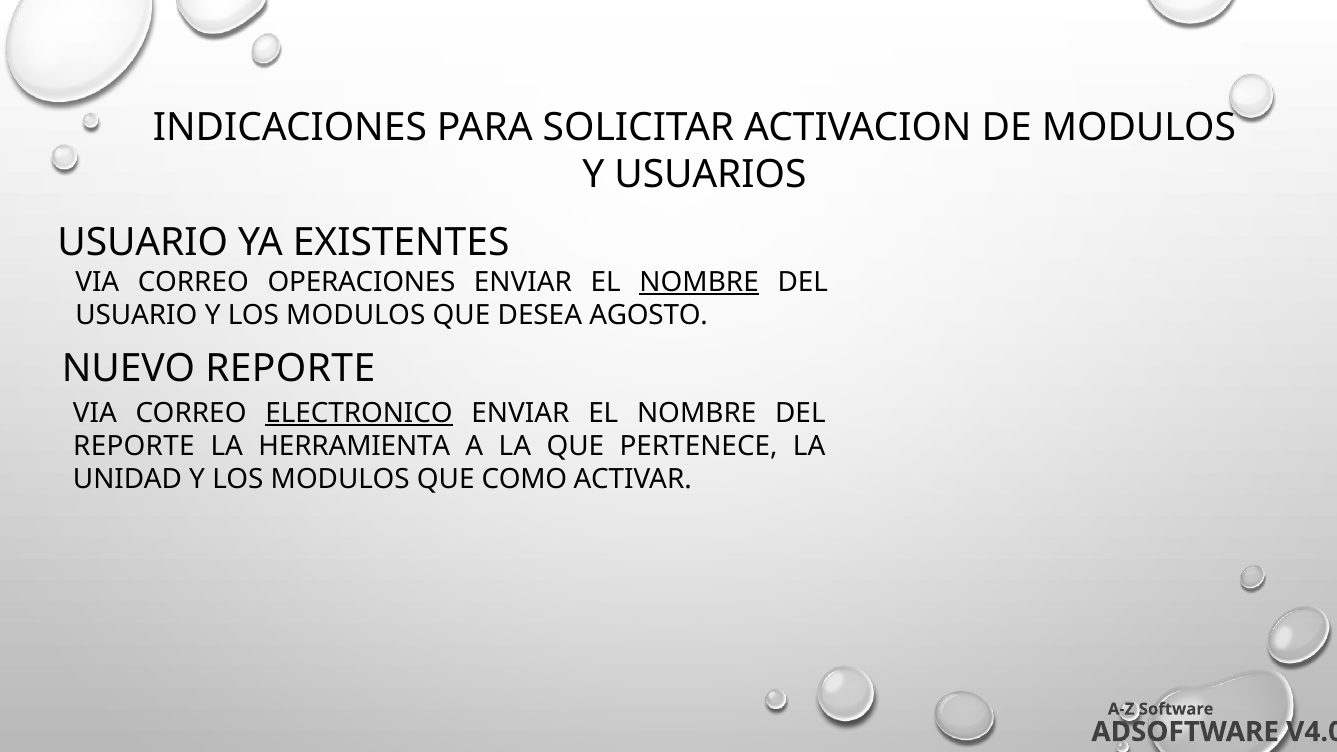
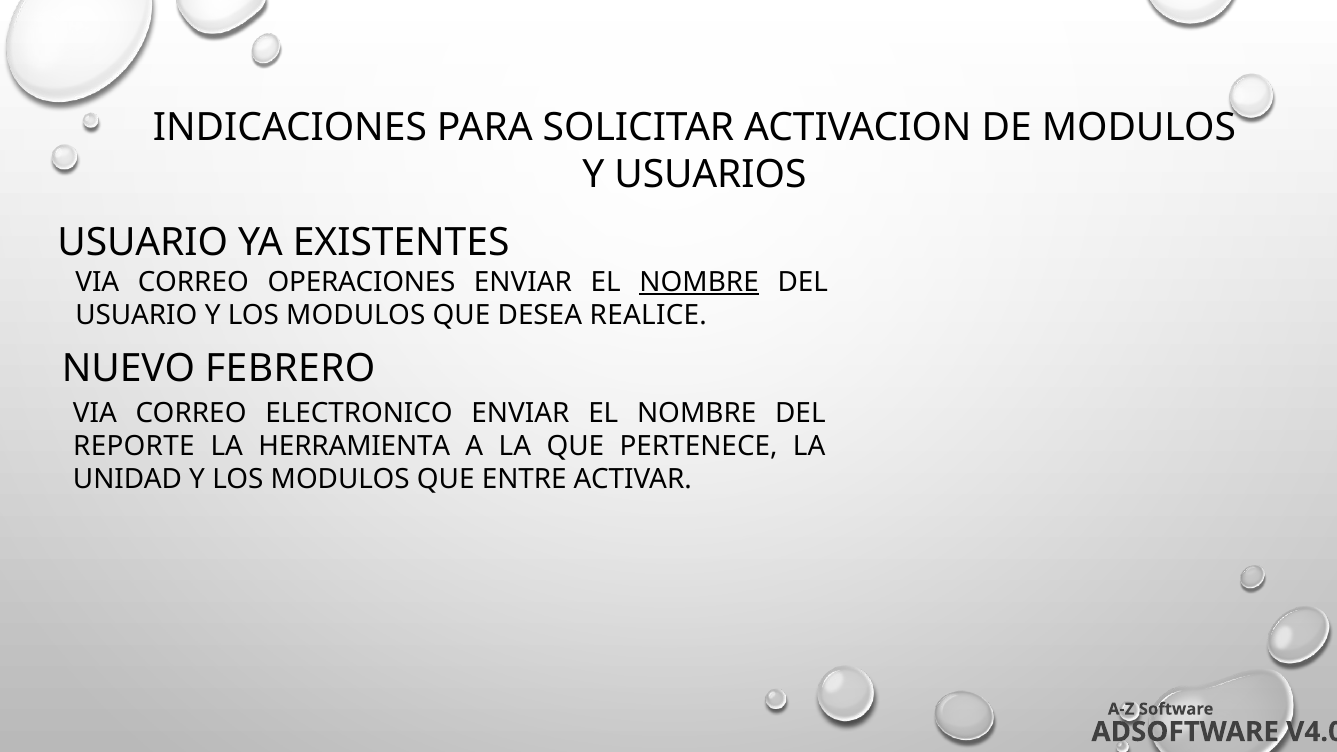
AGOSTO: AGOSTO -> REALICE
NUEVO REPORTE: REPORTE -> FEBRERO
ELECTRONICO underline: present -> none
COMO: COMO -> ENTRE
